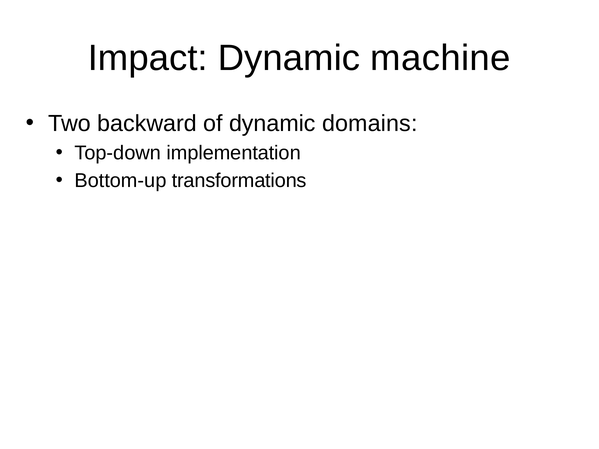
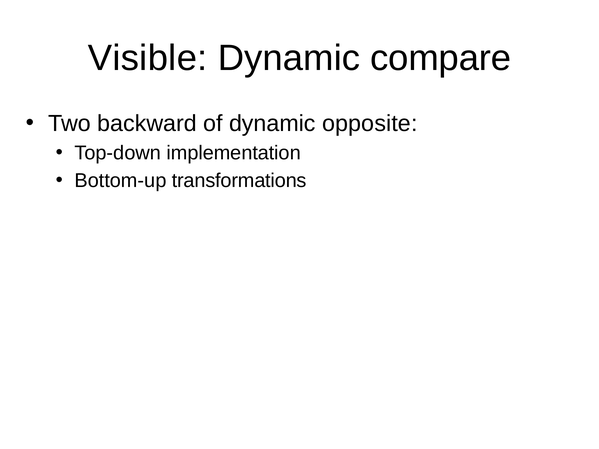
Impact: Impact -> Visible
machine: machine -> compare
domains: domains -> opposite
